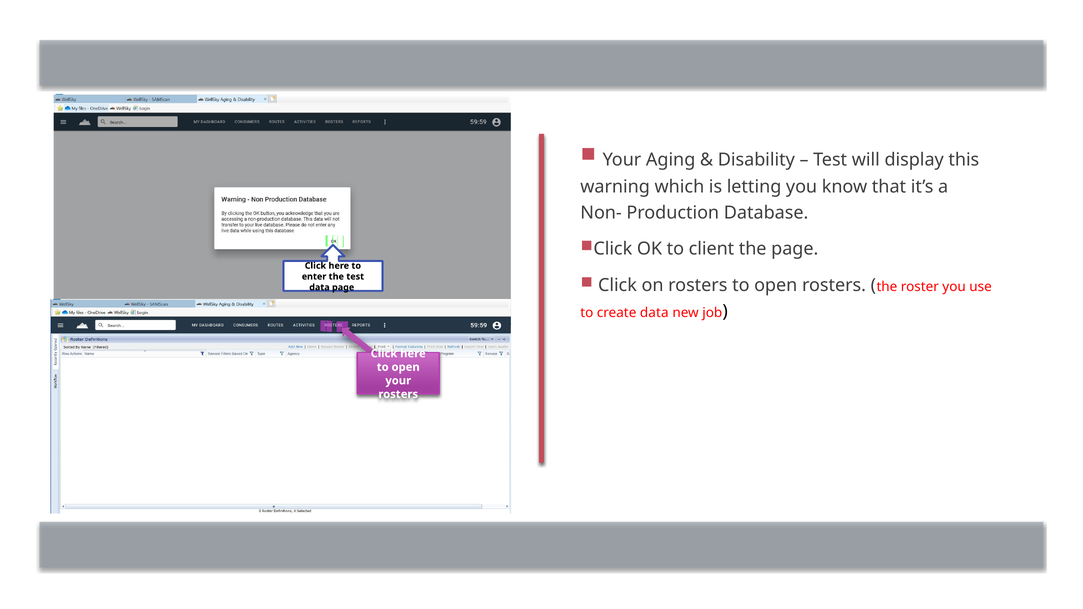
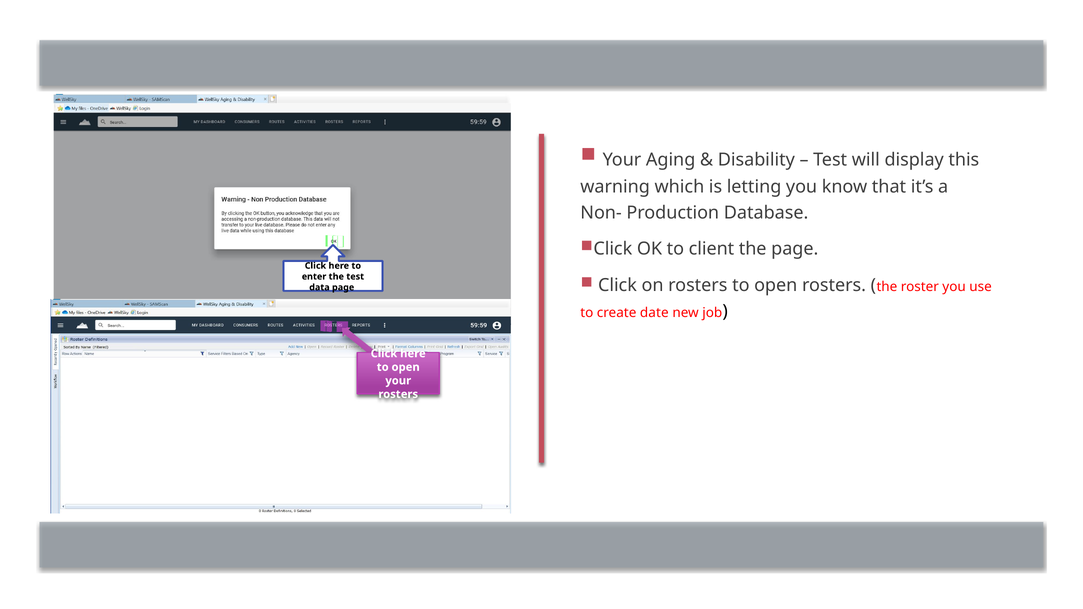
create data: data -> date
